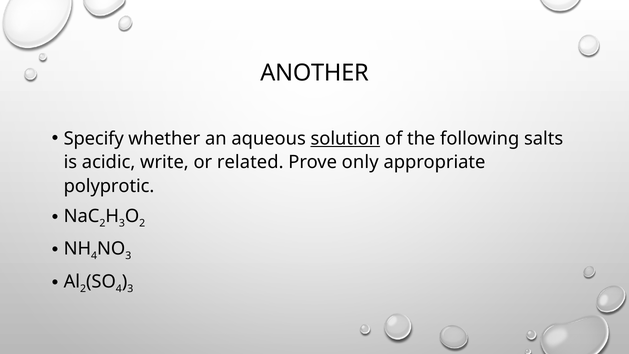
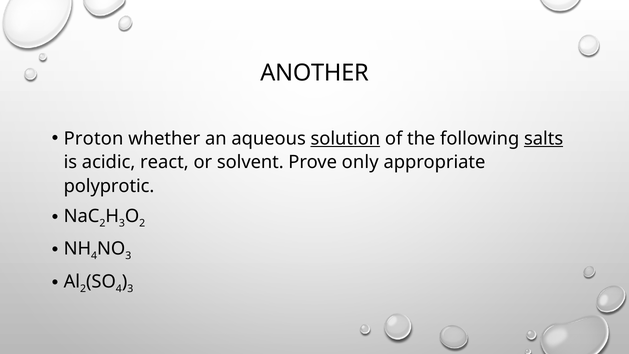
Specify: Specify -> Proton
salts underline: none -> present
write: write -> react
related: related -> solvent
